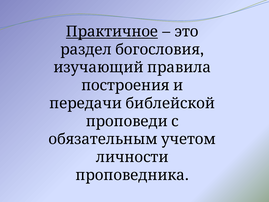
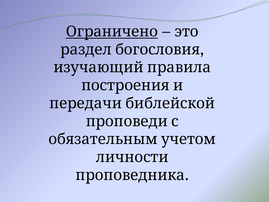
Практичное: Практичное -> Ограничено
